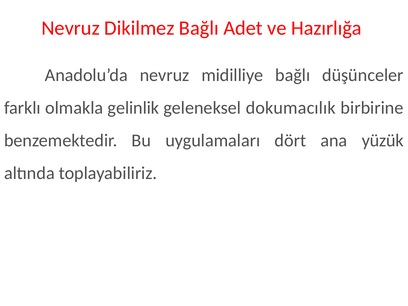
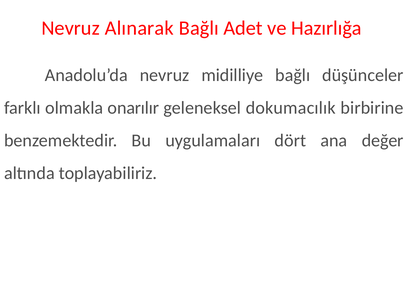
Dikilmez: Dikilmez -> Alınarak
gelinlik: gelinlik -> onarılır
yüzük: yüzük -> değer
